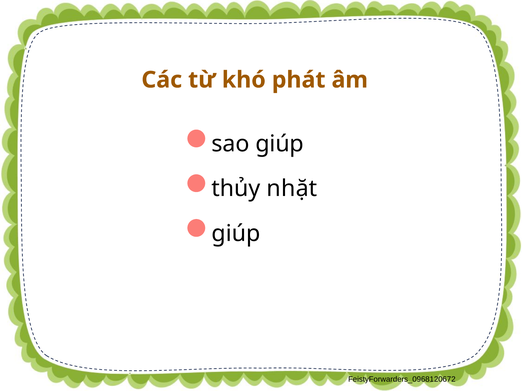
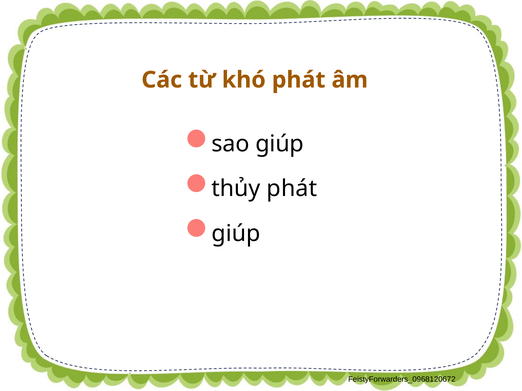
thủy nhặt: nhặt -> phát
